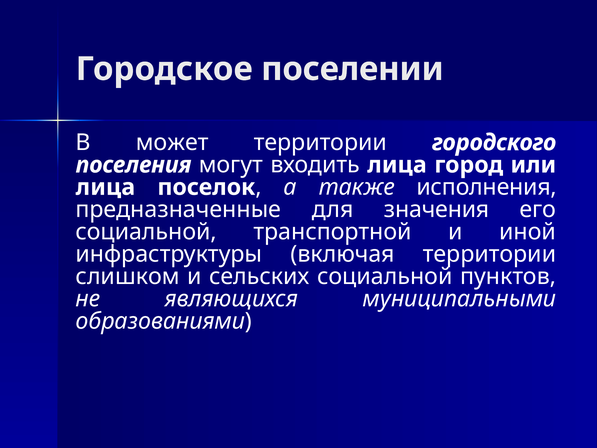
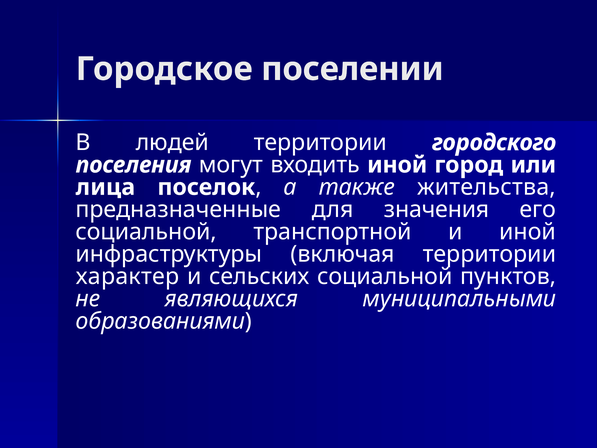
может: может -> людей
входить лица: лица -> иной
исполнения: исполнения -> жительства
слишком: слишком -> характер
